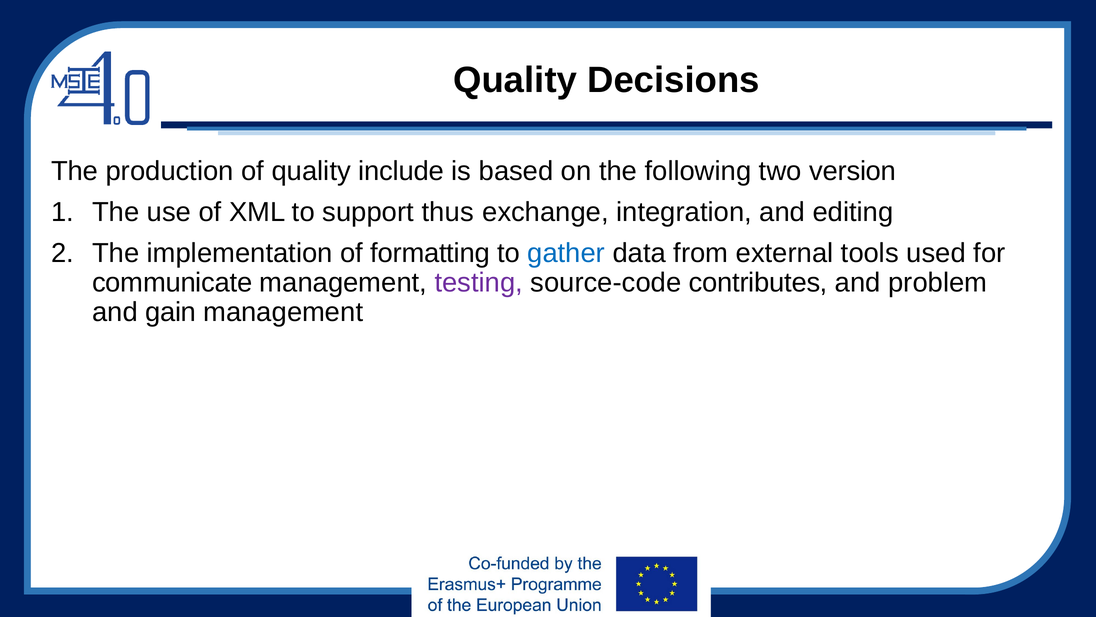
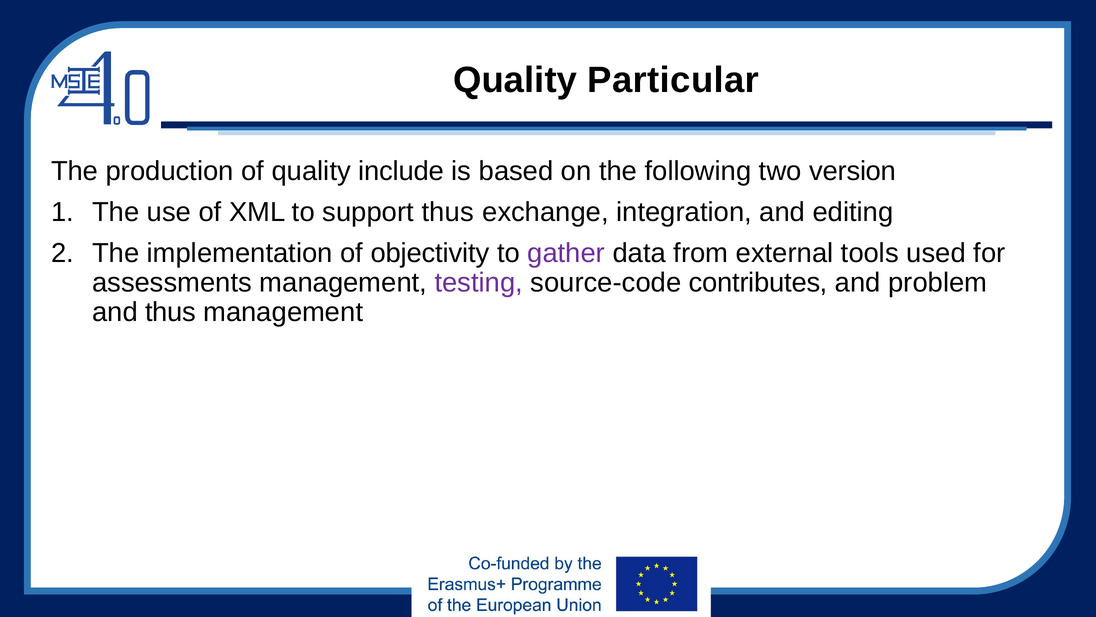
Decisions: Decisions -> Particular
formatting: formatting -> objectivity
gather colour: blue -> purple
communicate: communicate -> assessments
and gain: gain -> thus
